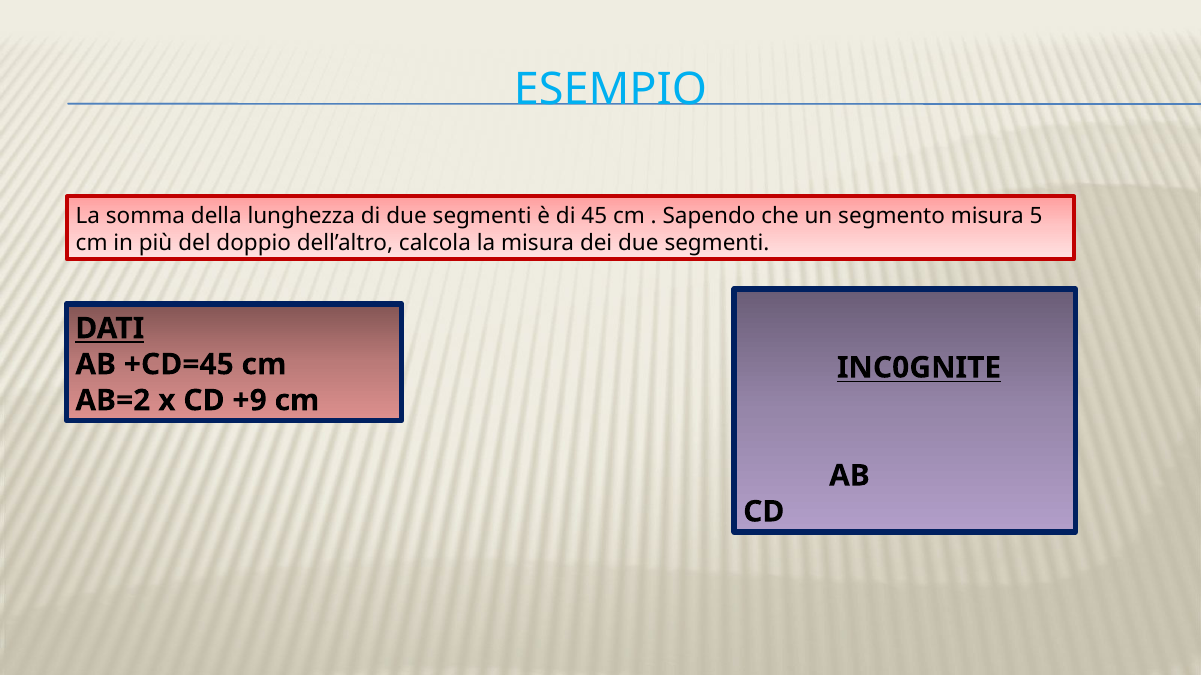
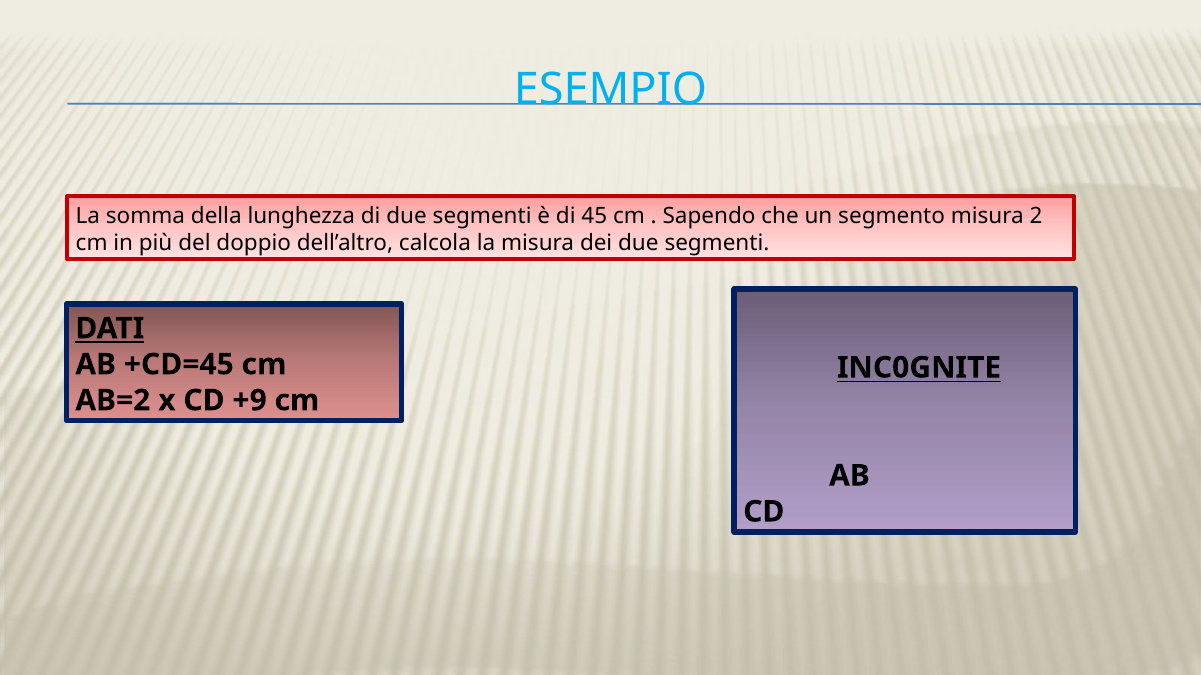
5: 5 -> 2
